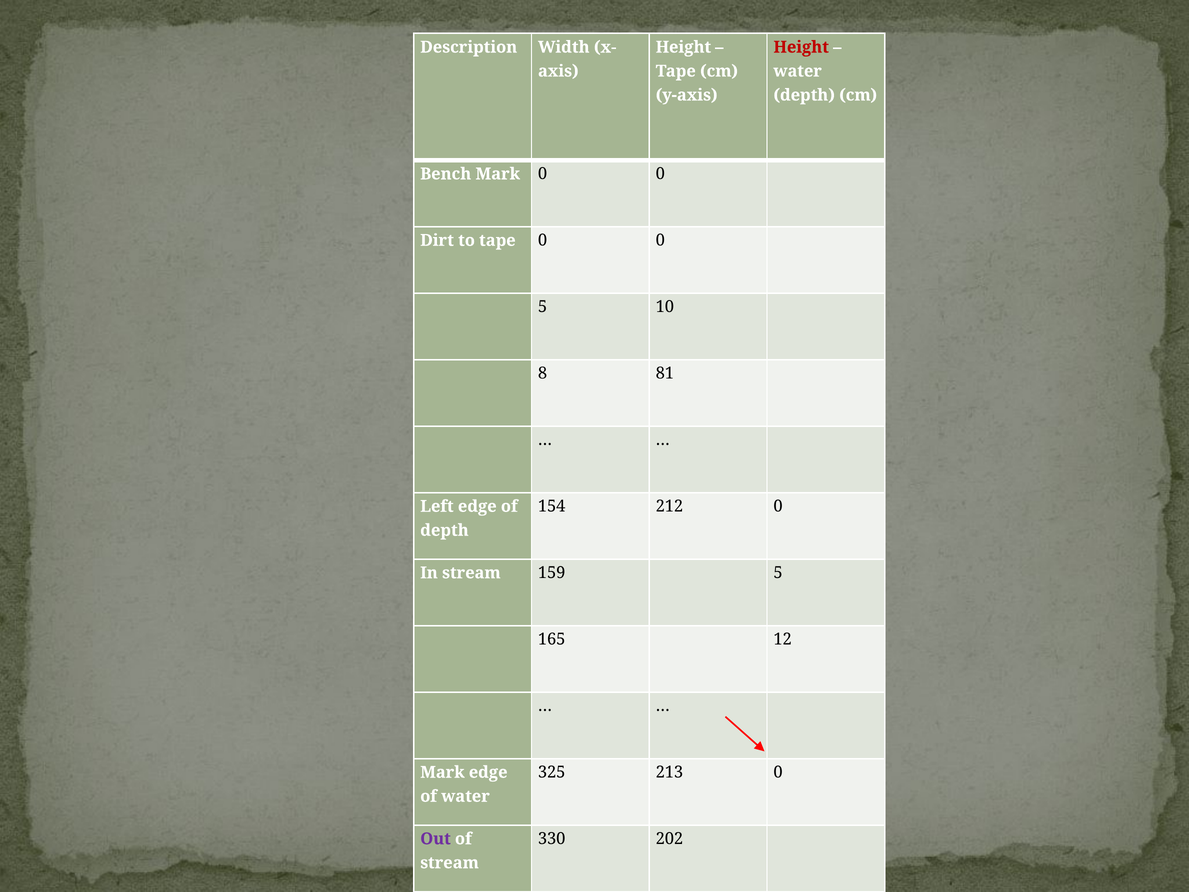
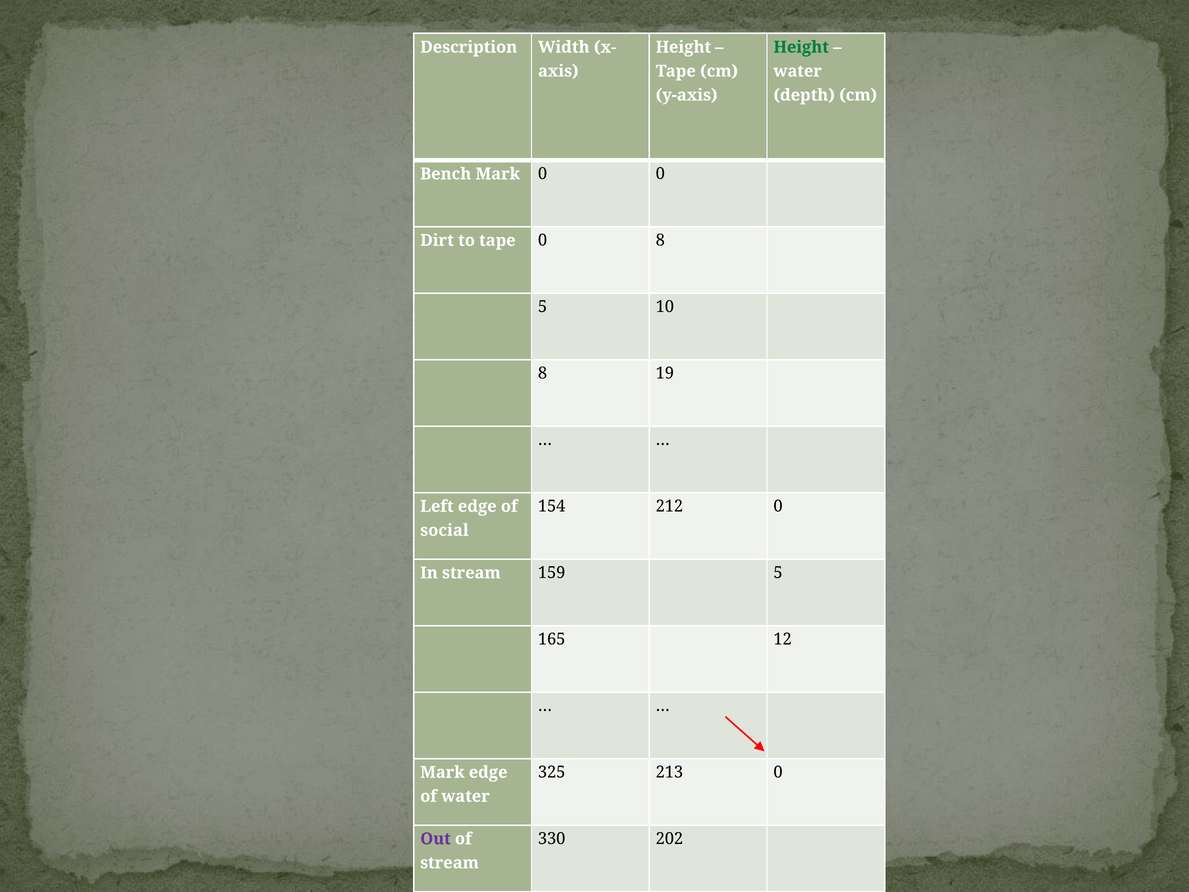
Height at (801, 47) colour: red -> green
tape 0 0: 0 -> 8
81: 81 -> 19
depth at (444, 530): depth -> social
